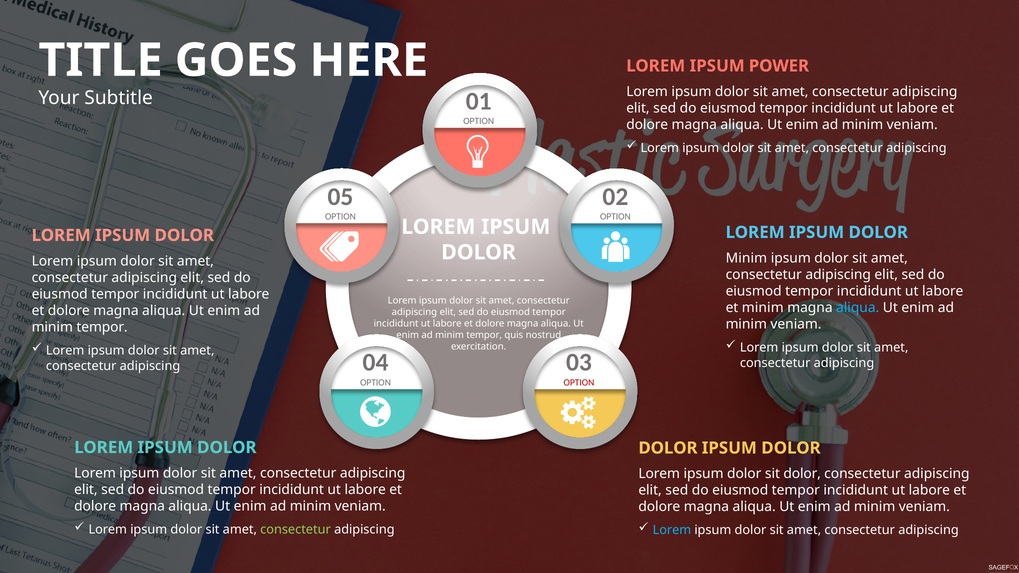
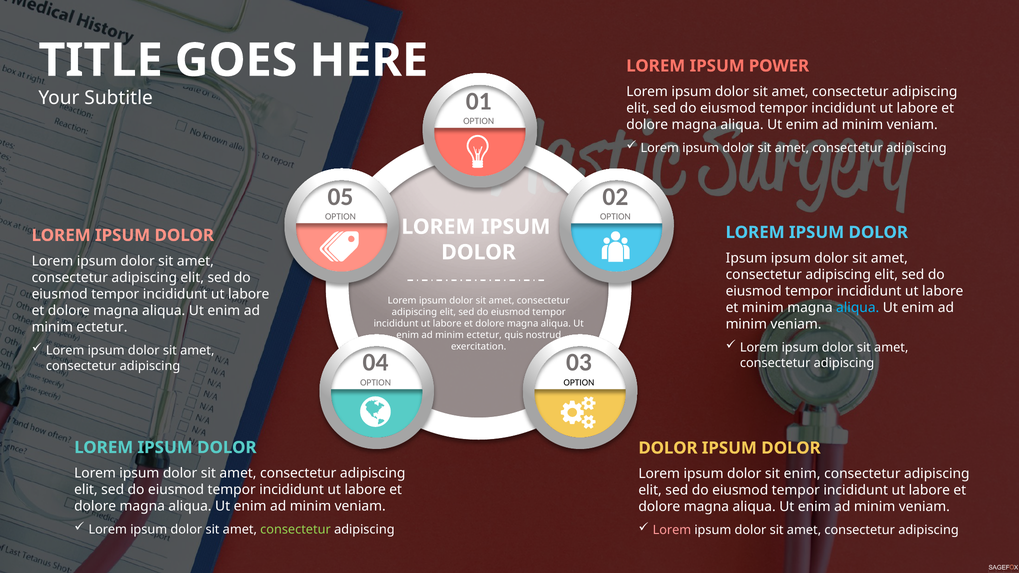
Minim at (746, 258): Minim -> Ipsum
tempor at (102, 327): tempor -> ectetur
tempor at (484, 335): tempor -> ectetur
OPTION at (579, 383) colour: red -> black
sit dolor: dolor -> enim
Lorem at (672, 530) colour: light blue -> pink
